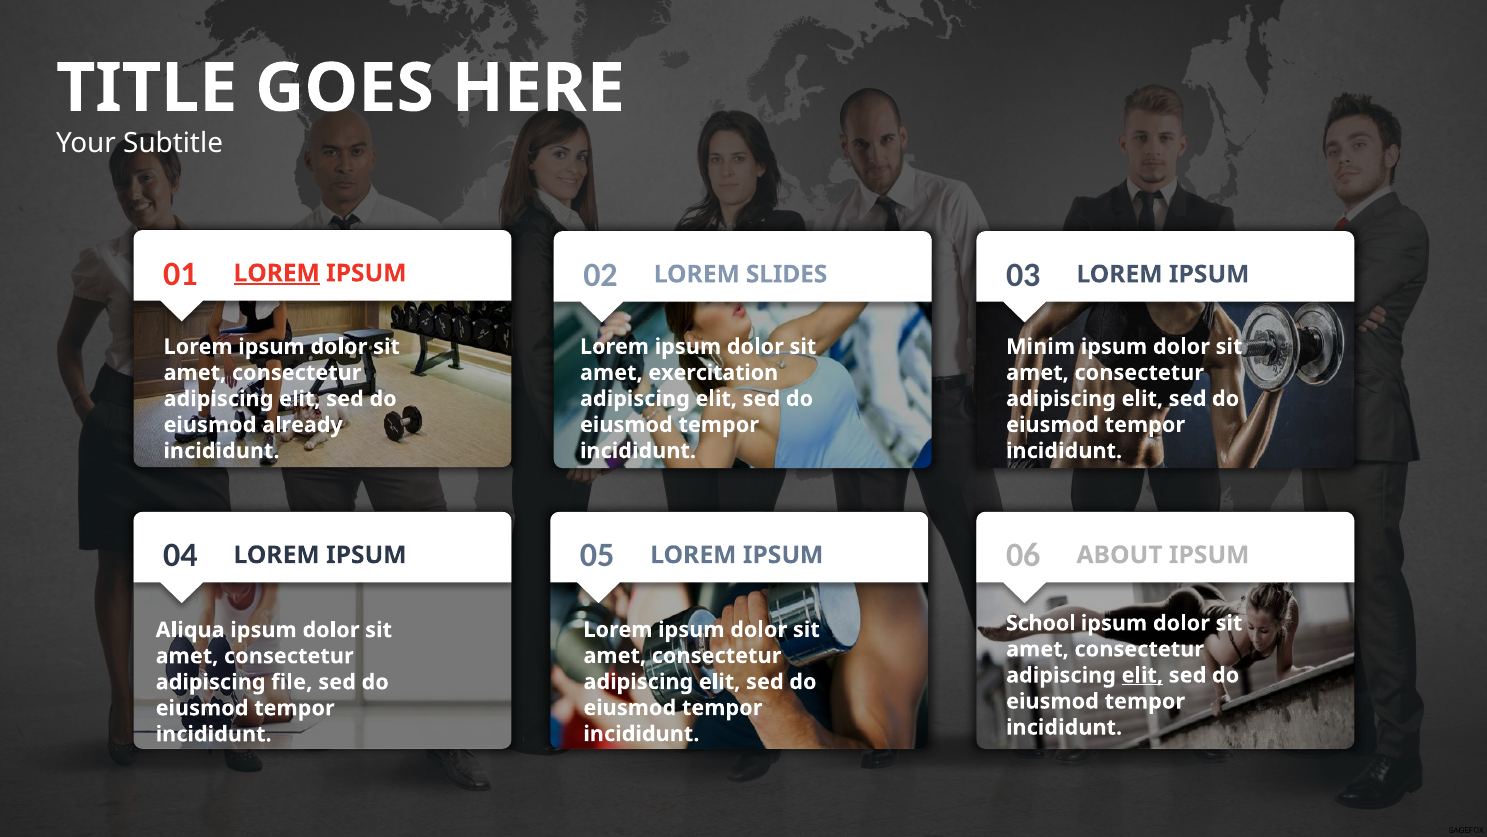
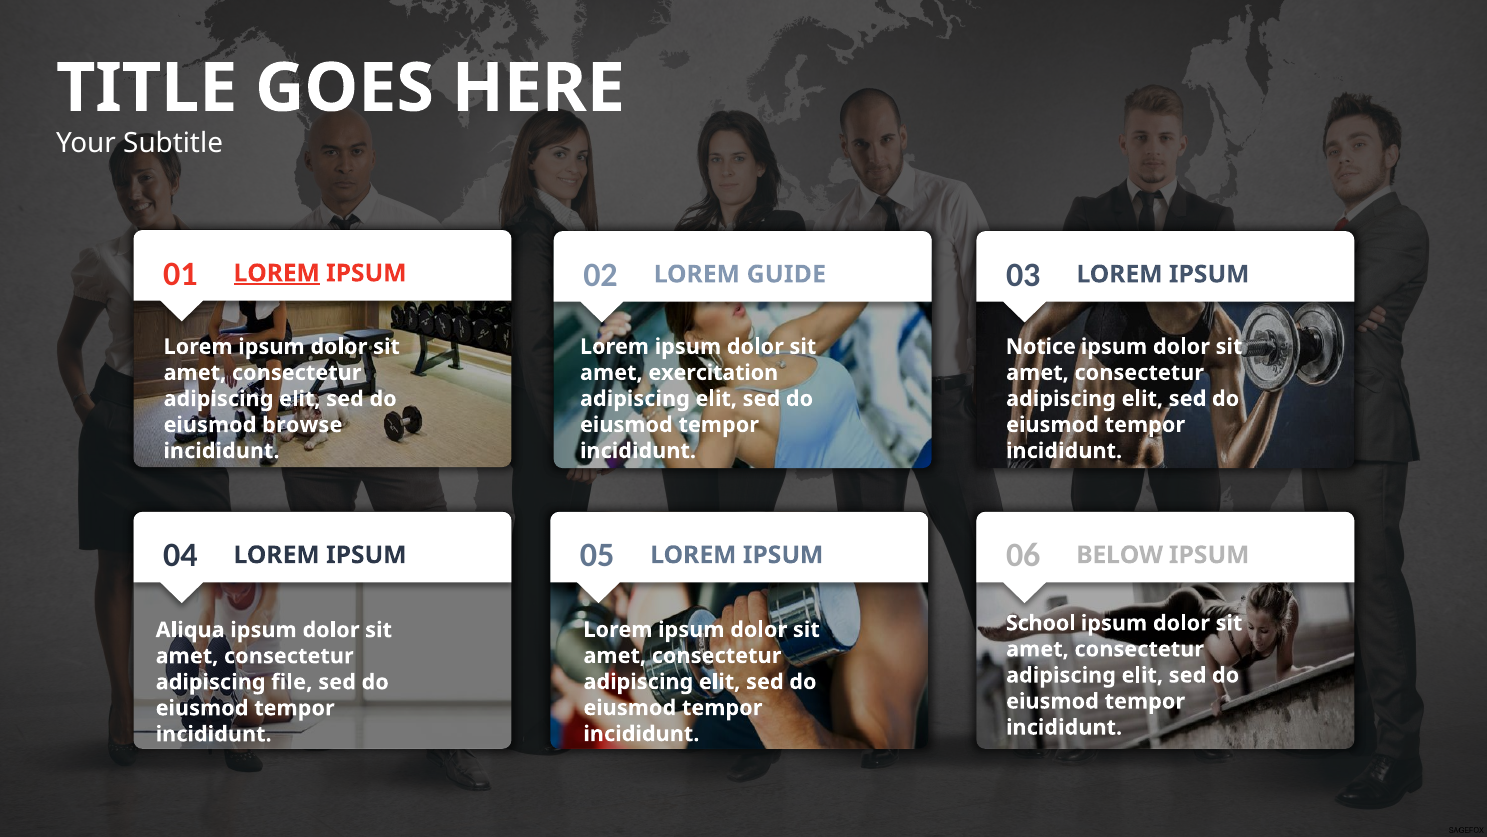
SLIDES: SLIDES -> GUIDE
Minim: Minim -> Notice
already: already -> browse
ABOUT: ABOUT -> BELOW
elit at (1142, 675) underline: present -> none
